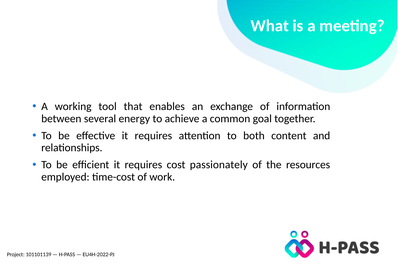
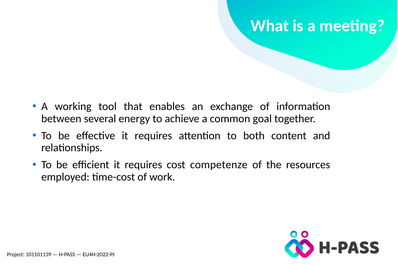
passionately: passionately -> competenze
